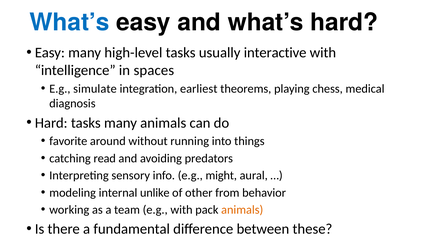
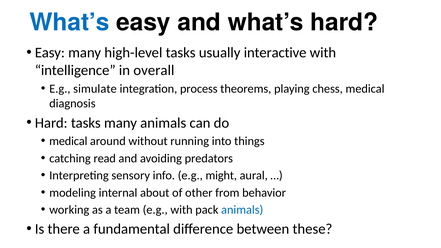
spaces: spaces -> overall
earliest: earliest -> process
favorite at (68, 141): favorite -> medical
unlike: unlike -> about
animals at (242, 210) colour: orange -> blue
